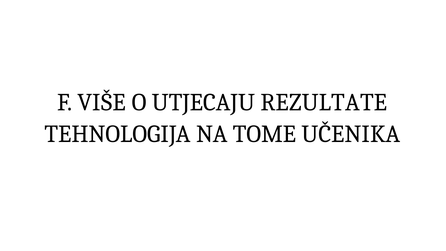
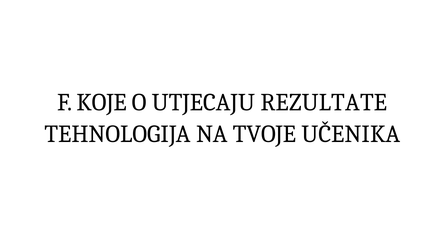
VIŠE: VIŠE -> KOJE
TOME: TOME -> TVOJE
